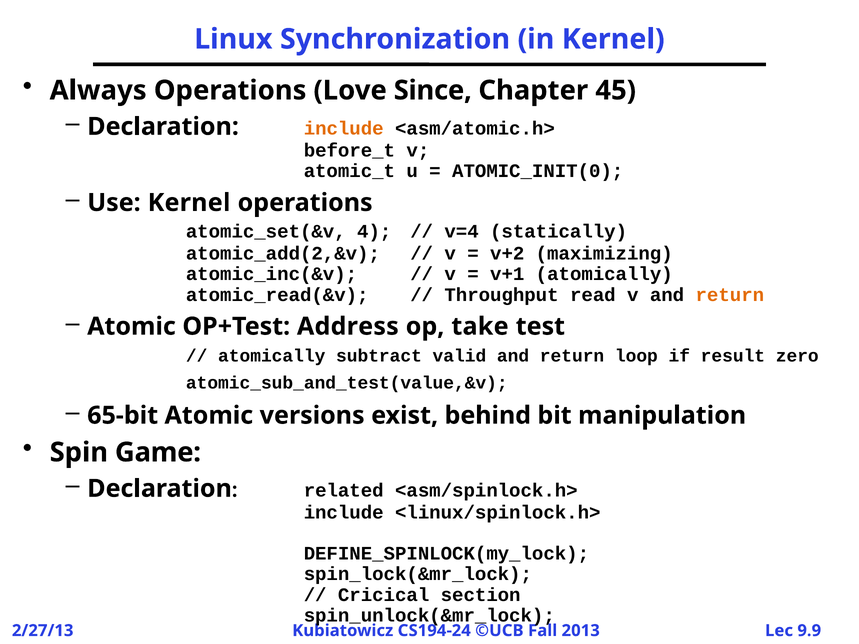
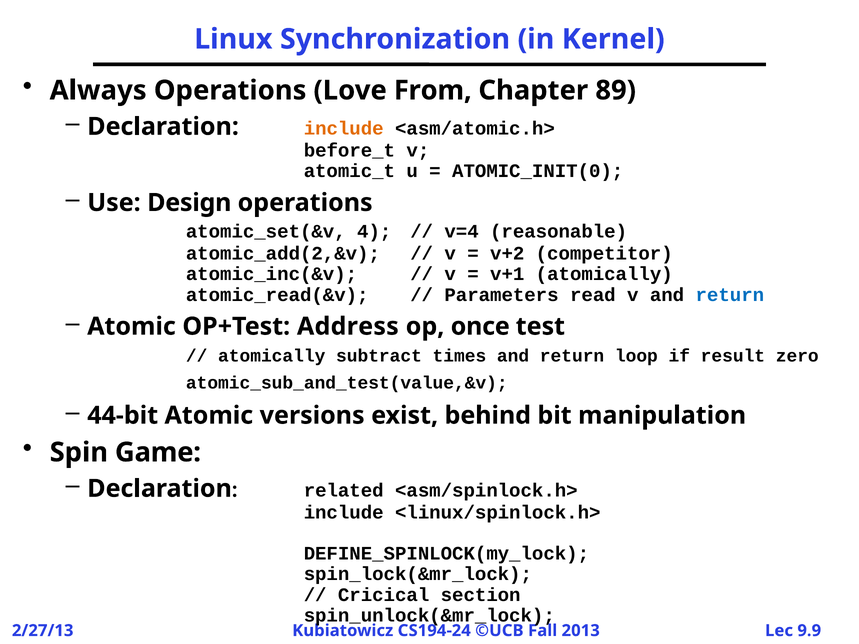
Since: Since -> From
45: 45 -> 89
Use Kernel: Kernel -> Design
statically: statically -> reasonable
maximizing: maximizing -> competitor
Throughput: Throughput -> Parameters
return at (730, 295) colour: orange -> blue
take: take -> once
valid: valid -> times
65-bit: 65-bit -> 44-bit
